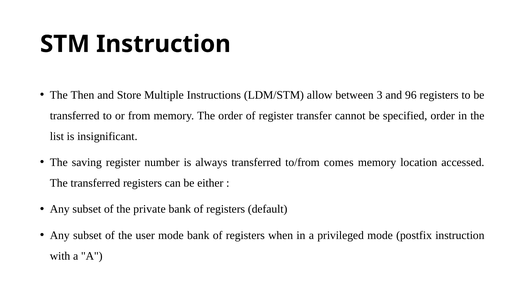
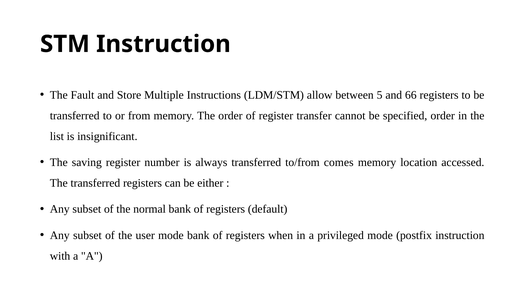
Then: Then -> Fault
3: 3 -> 5
96: 96 -> 66
private: private -> normal
